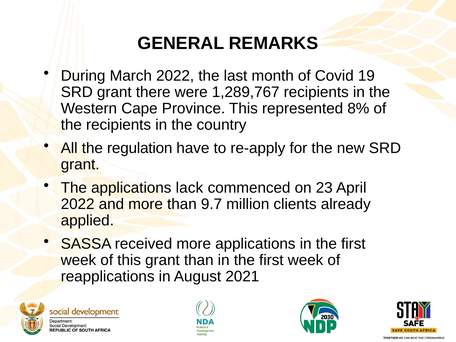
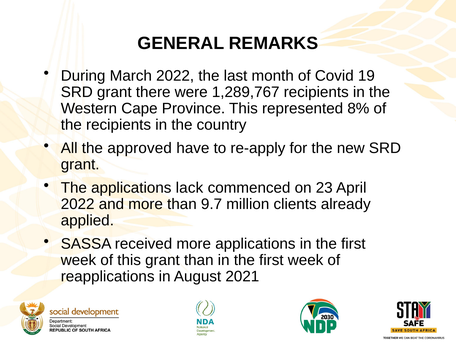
regulation: regulation -> approved
